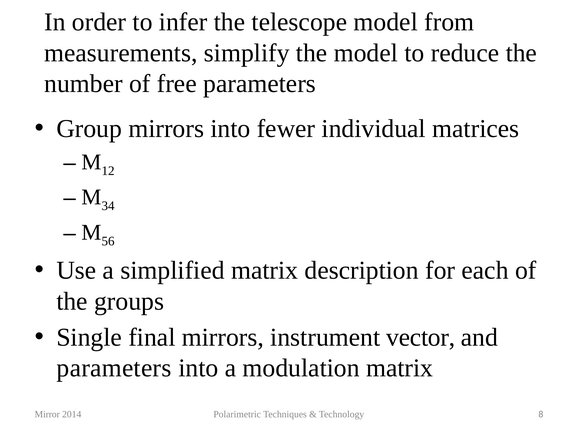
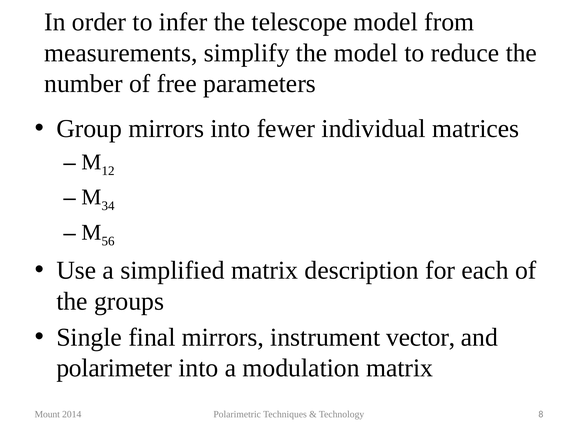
parameters at (114, 368): parameters -> polarimeter
Mirror: Mirror -> Mount
